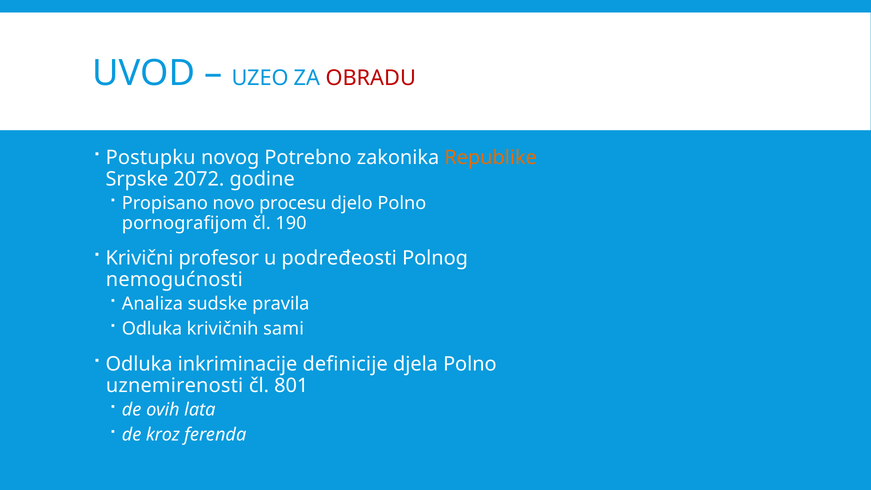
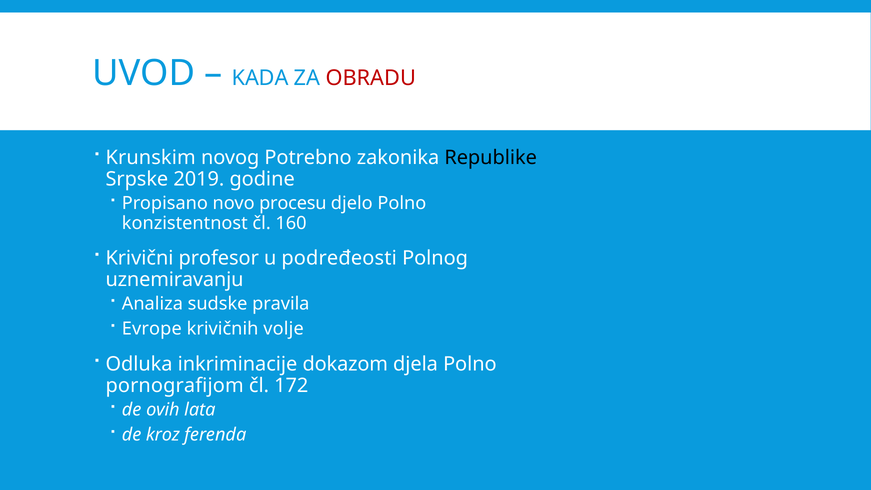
UZEO: UZEO -> KADA
Postupku: Postupku -> Krunskim
Republike colour: orange -> black
2072: 2072 -> 2019
pornografijom: pornografijom -> konzistentnost
190: 190 -> 160
nemogućnosti: nemogućnosti -> uznemiravanju
Odluka at (152, 329): Odluka -> Evrope
sami: sami -> volje
definicije: definicije -> dokazom
uznemirenosti: uznemirenosti -> pornografijom
801: 801 -> 172
